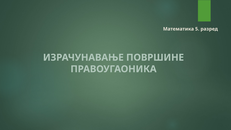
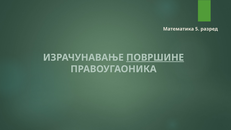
ПОВРШИНЕ underline: none -> present
